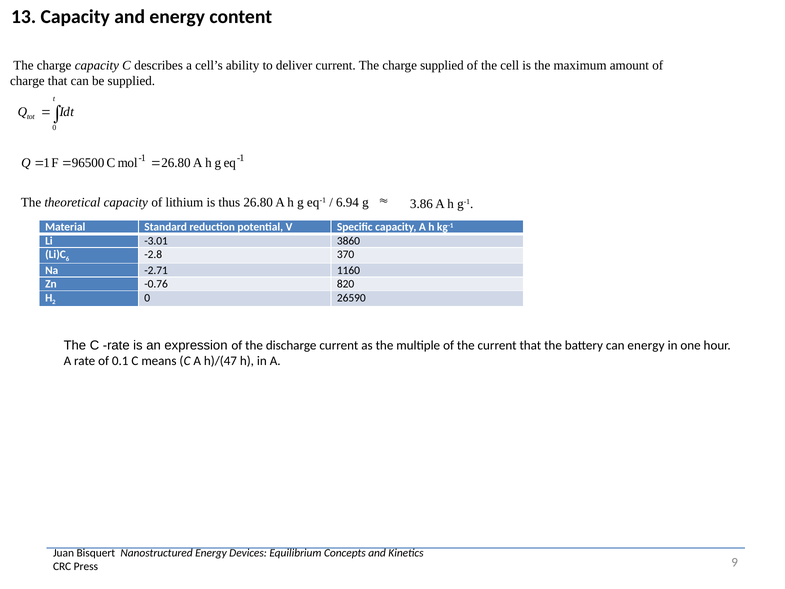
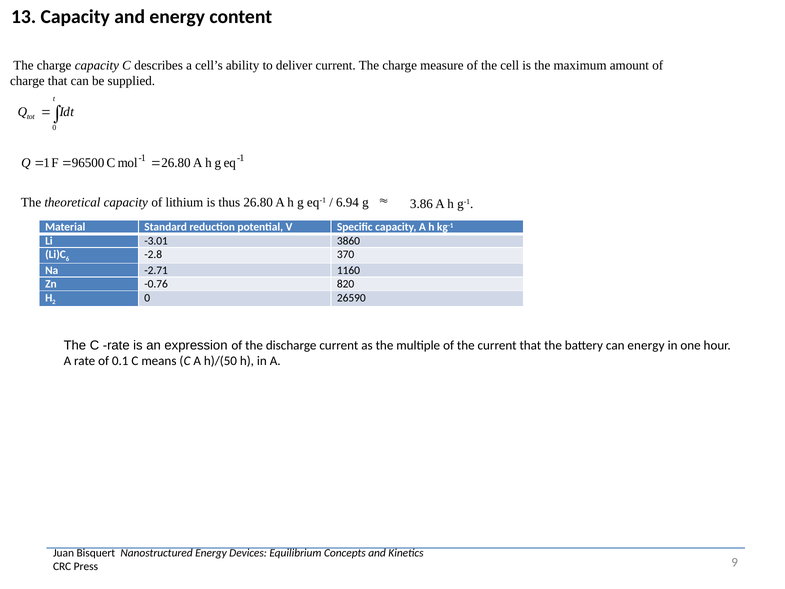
charge supplied: supplied -> measure
h)/(47: h)/(47 -> h)/(50
